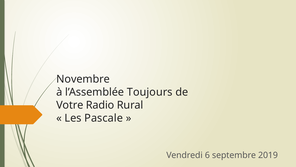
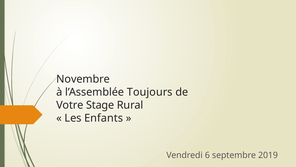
Radio: Radio -> Stage
Pascale: Pascale -> Enfants
